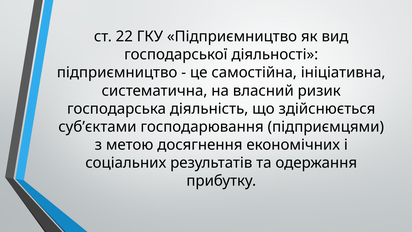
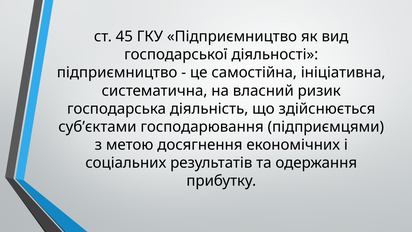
22: 22 -> 45
